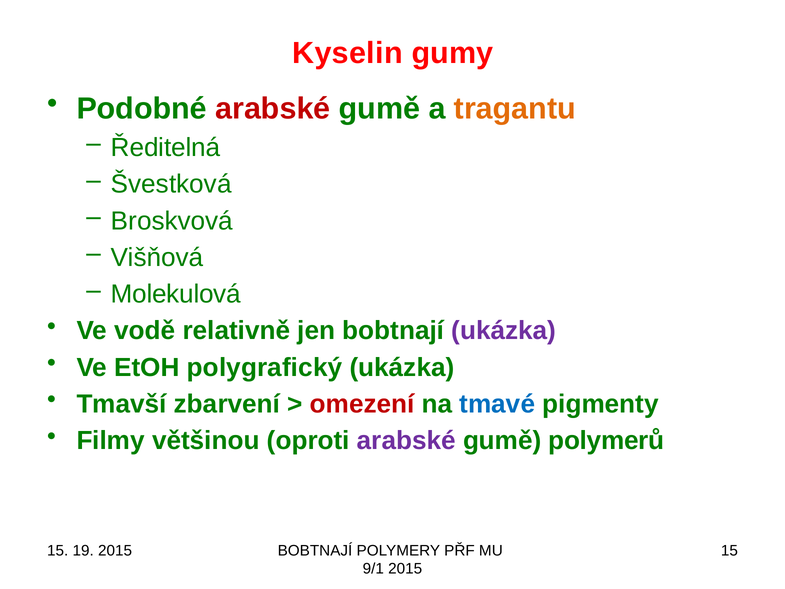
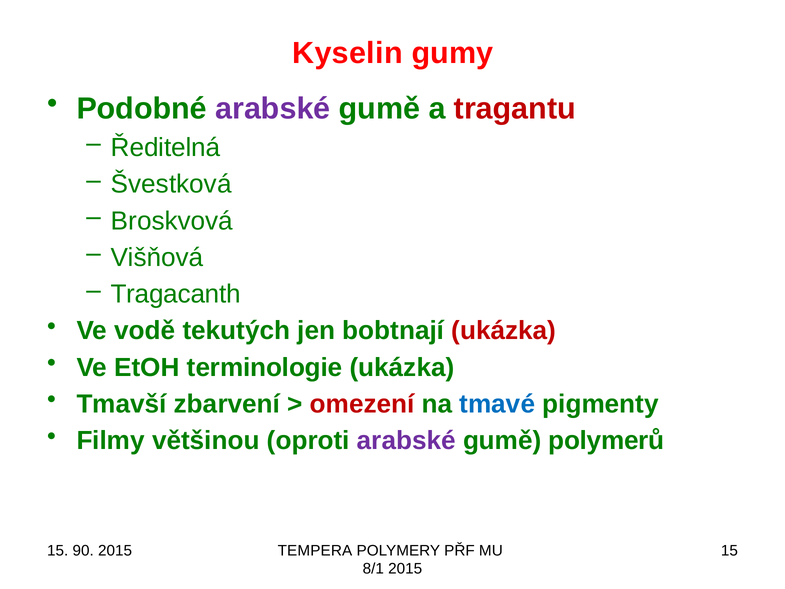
arabské at (273, 109) colour: red -> purple
tragantu colour: orange -> red
Molekulová: Molekulová -> Tragacanth
relativně: relativně -> tekutých
ukázka at (504, 331) colour: purple -> red
polygrafický: polygrafický -> terminologie
19: 19 -> 90
2015 BOBTNAJÍ: BOBTNAJÍ -> TEMPERA
9/1: 9/1 -> 8/1
